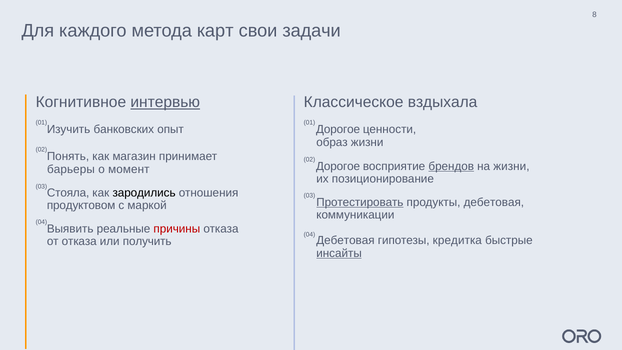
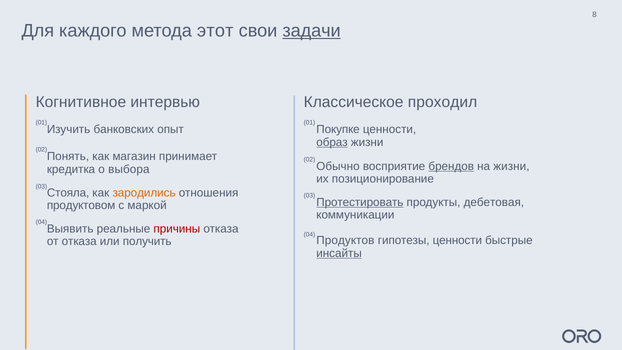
карт: карт -> этот
задачи underline: none -> present
интервью underline: present -> none
вздыхала: вздыхала -> проходил
Дорогое at (338, 130): Дорогое -> Покупке
образ underline: none -> present
Дорогое at (338, 166): Дорогое -> Обычно
барьеры: барьеры -> кредитка
момент: момент -> выбора
зародились colour: black -> orange
Дебетовая at (345, 240): Дебетовая -> Продуктов
гипотезы кредитка: кредитка -> ценности
